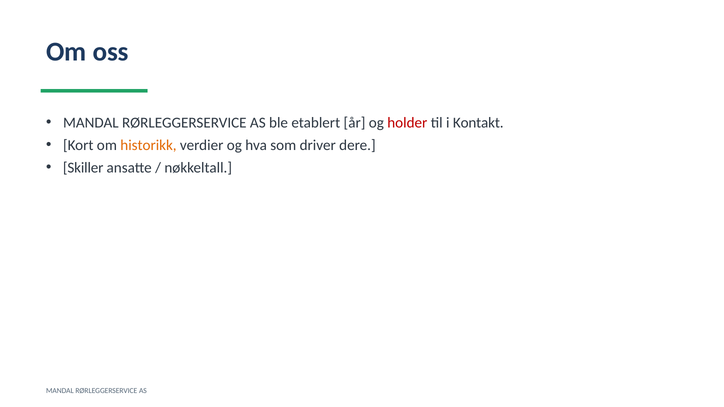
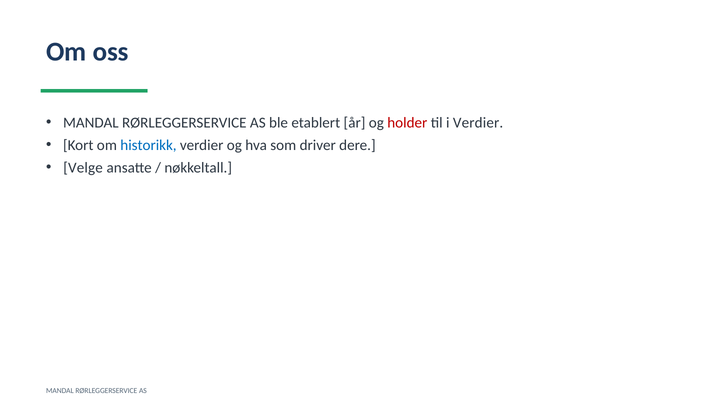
i Kontakt: Kontakt -> Verdier
historikk colour: orange -> blue
Skiller: Skiller -> Velge
